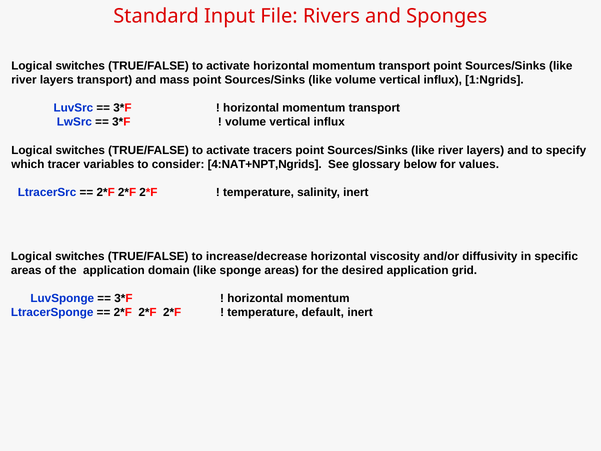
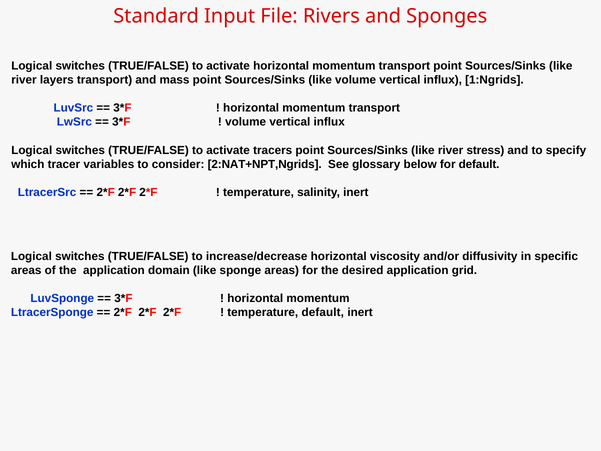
layers at (485, 150): layers -> stress
4:NAT+NPT,Ngrids: 4:NAT+NPT,Ngrids -> 2:NAT+NPT,Ngrids
for values: values -> default
